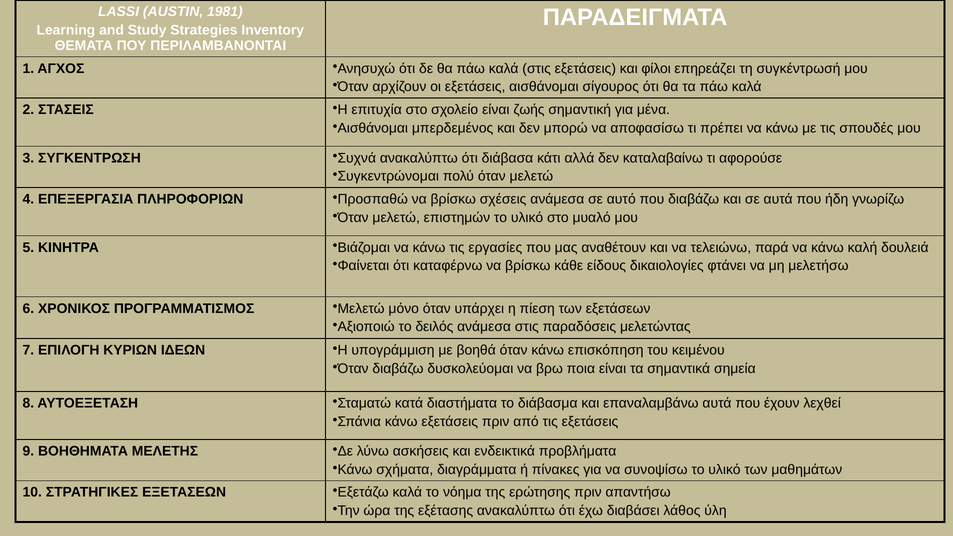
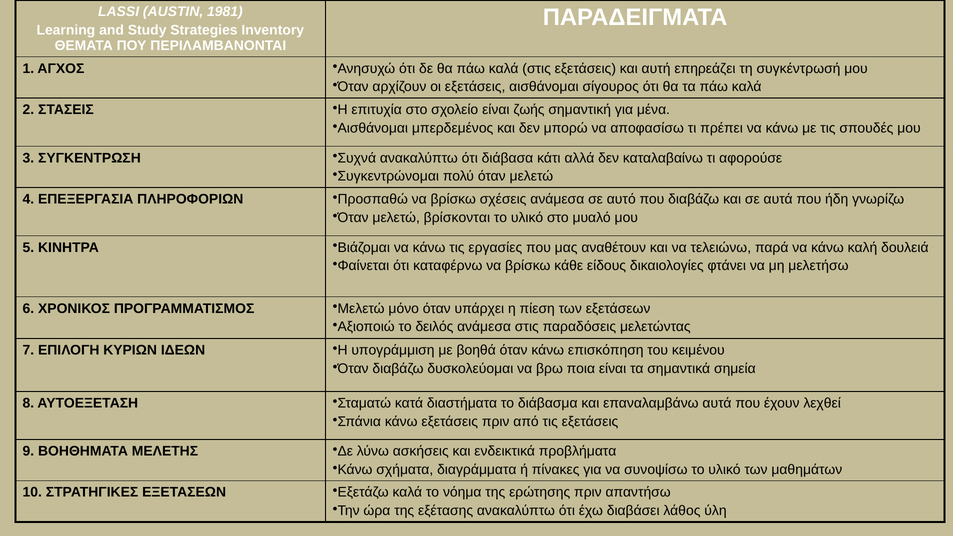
φίλοι: φίλοι -> αυτή
επιστημών: επιστημών -> βρίσκονται
